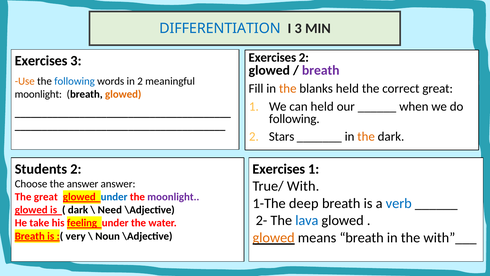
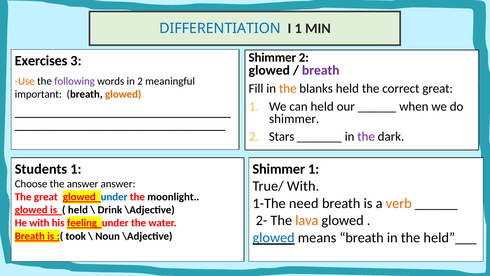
I 3: 3 -> 1
Exercises at (272, 58): Exercises -> Shimmer
following at (75, 81) colour: blue -> purple
moonlight at (38, 94): moonlight -> important
following at (294, 119): following -> shimmer
the at (366, 137) colour: orange -> purple
Students 2: 2 -> 1
Exercises at (279, 169): Exercises -> Shimmer
moonlight at (173, 197) colour: purple -> black
deep: deep -> need
verb colour: blue -> orange
dark at (78, 210): dark -> held
Need: Need -> Drink
lava colour: blue -> orange
He take: take -> with
very: very -> took
glowed at (274, 237) colour: orange -> blue
with”___: with”___ -> held”___
